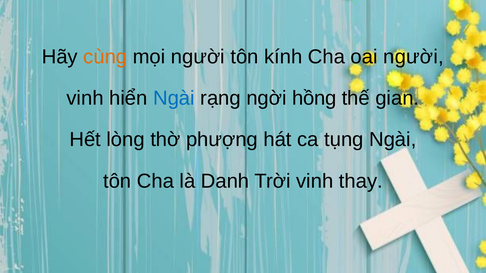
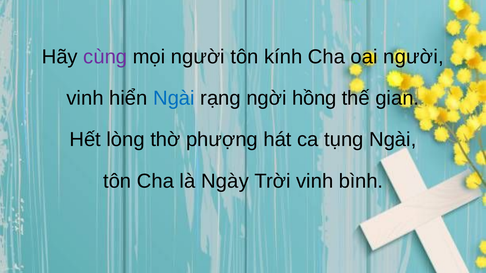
cùng colour: orange -> purple
Danh: Danh -> Ngày
thay: thay -> bình
